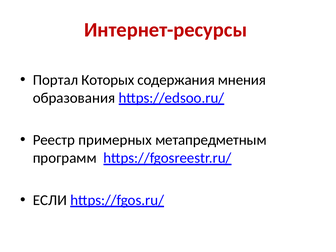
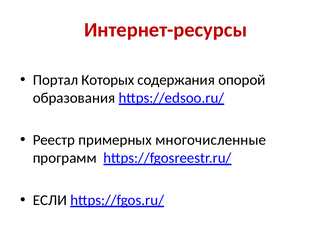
мнения: мнения -> опорой
метапредметным: метапредметным -> многочисленные
